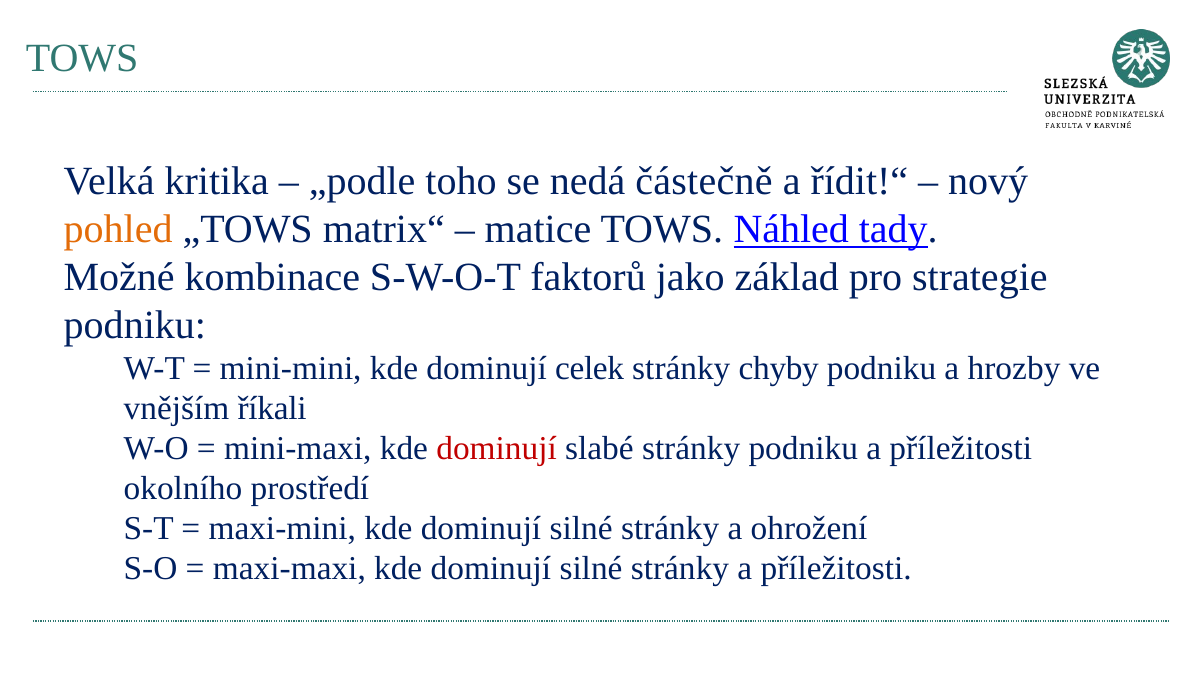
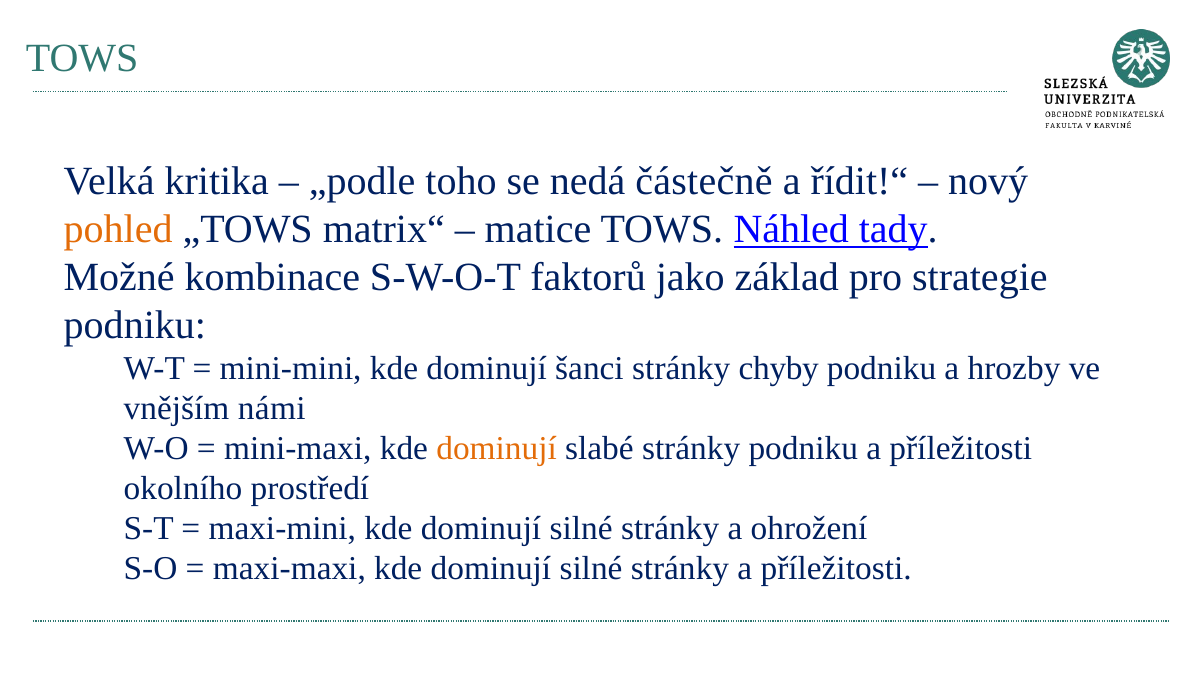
celek: celek -> šanci
říkali: říkali -> námi
dominují at (497, 449) colour: red -> orange
